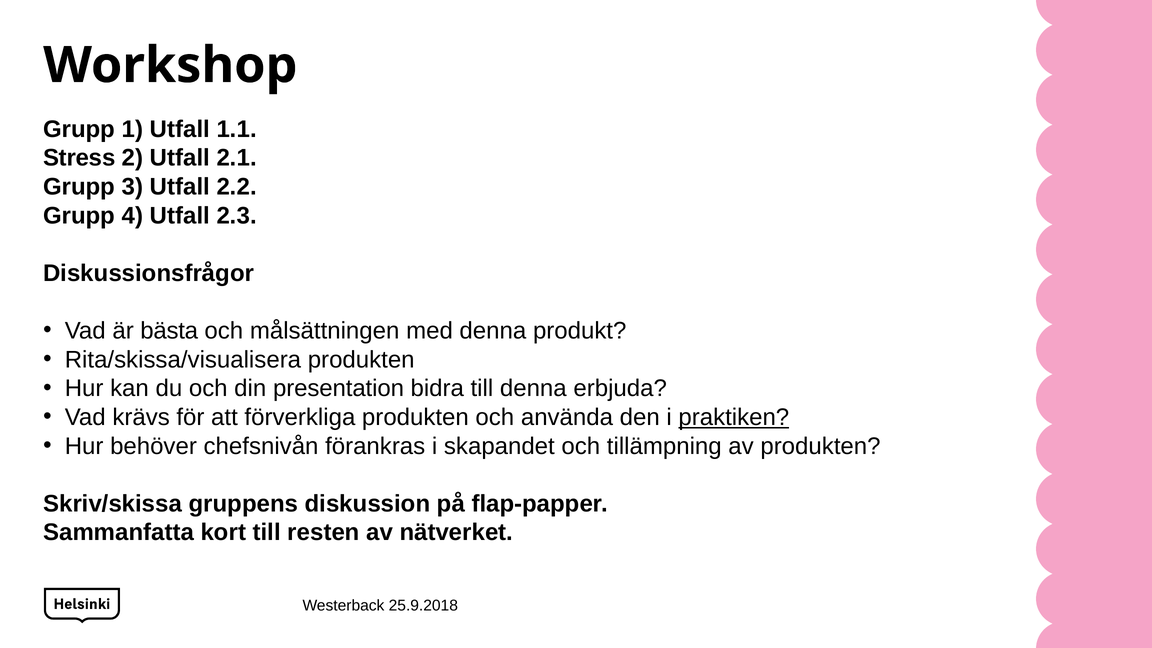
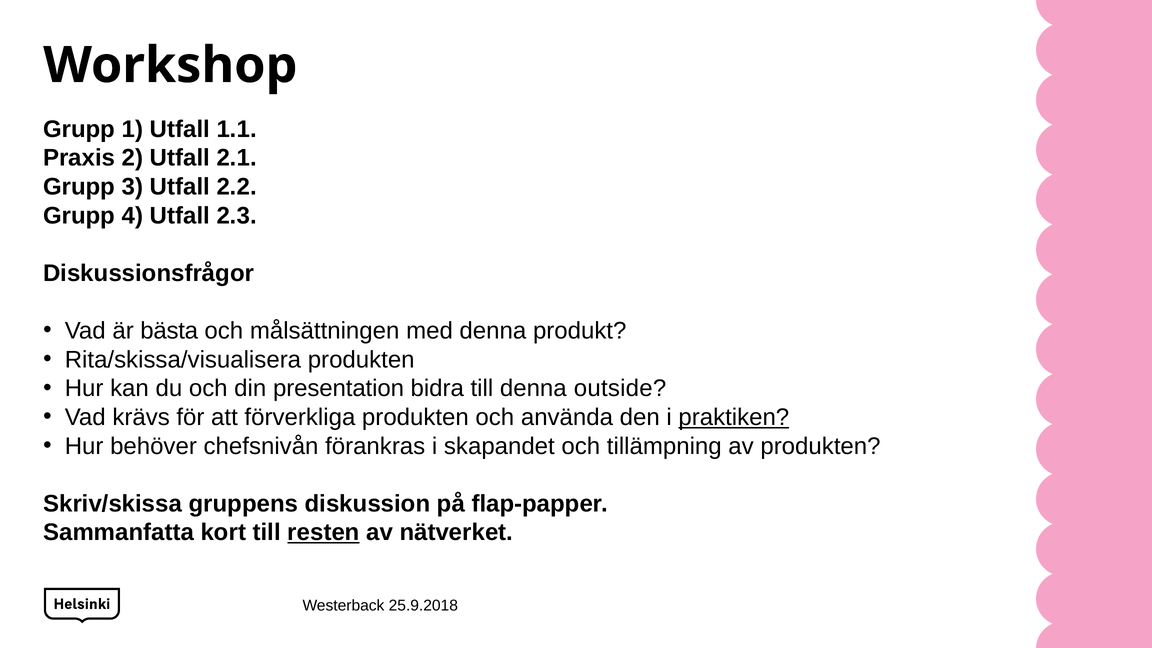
Stress: Stress -> Praxis
erbjuda: erbjuda -> outside
resten underline: none -> present
